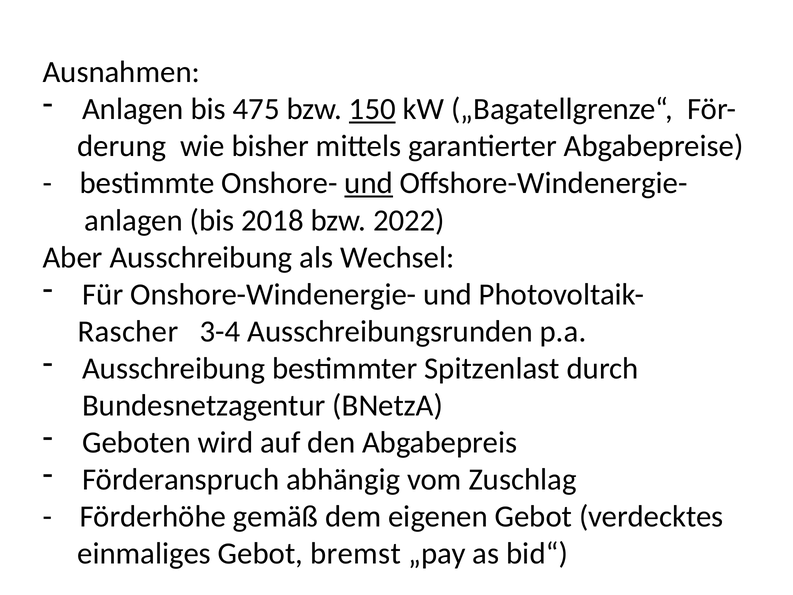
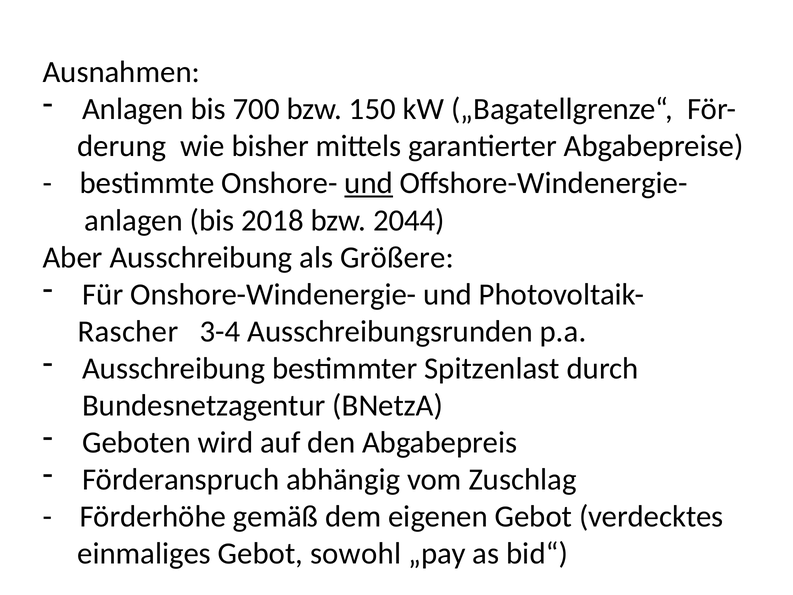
475: 475 -> 700
150 underline: present -> none
2022: 2022 -> 2044
Wechsel: Wechsel -> Größere
bremst: bremst -> sowohl
